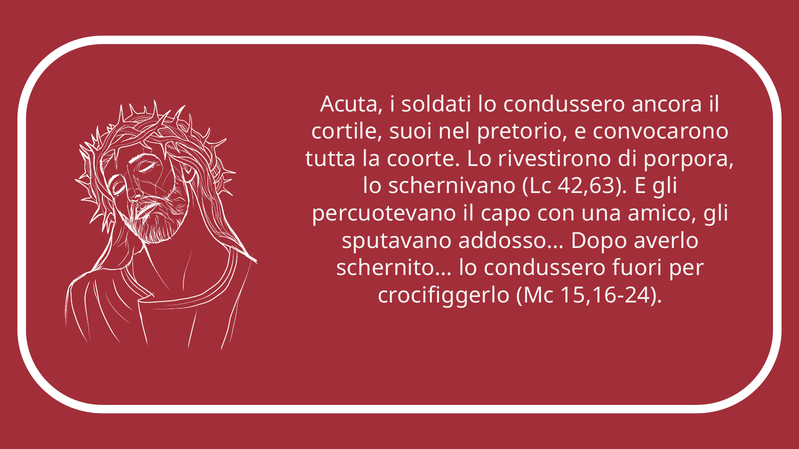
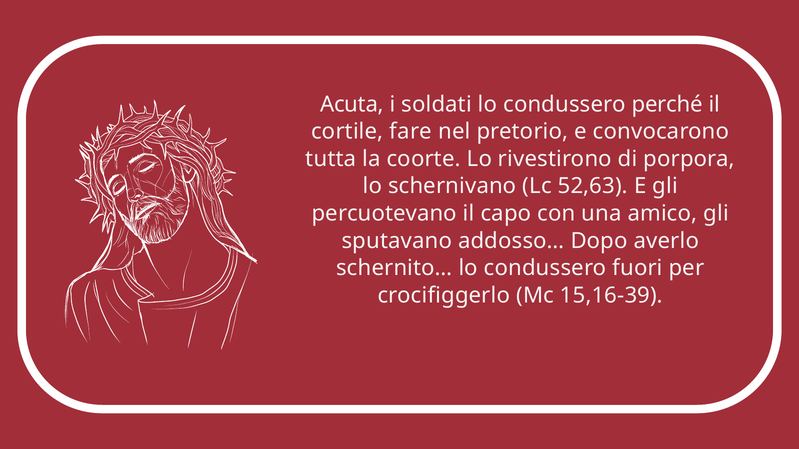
ancora: ancora -> perché
suoi: suoi -> fare
42,63: 42,63 -> 52,63
15,16-24: 15,16-24 -> 15,16-39
